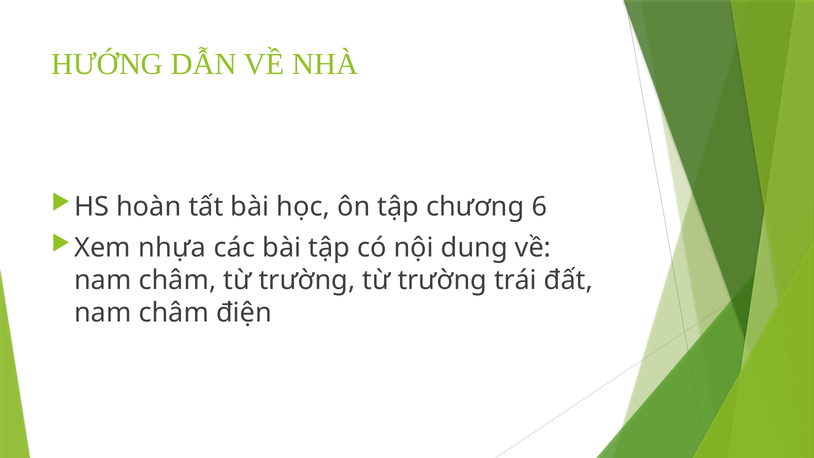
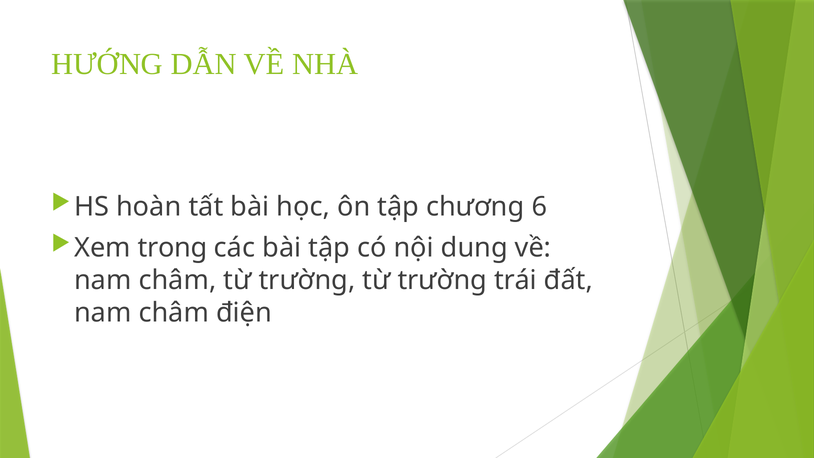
nhựa: nhựa -> trong
